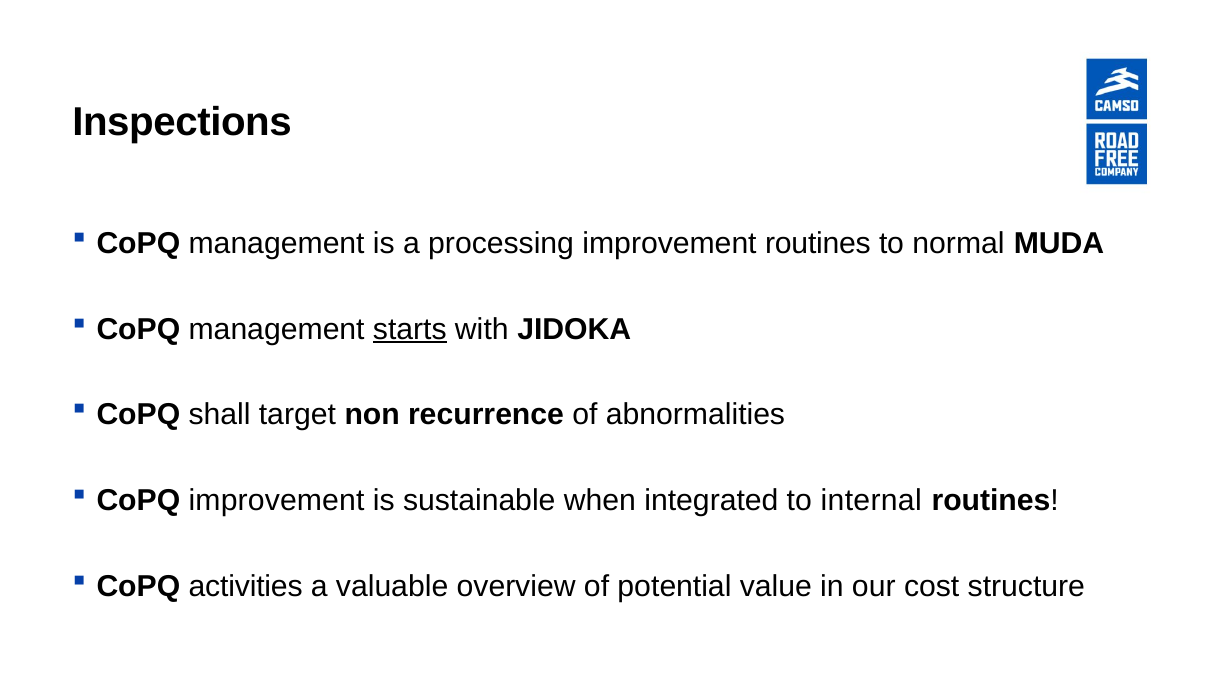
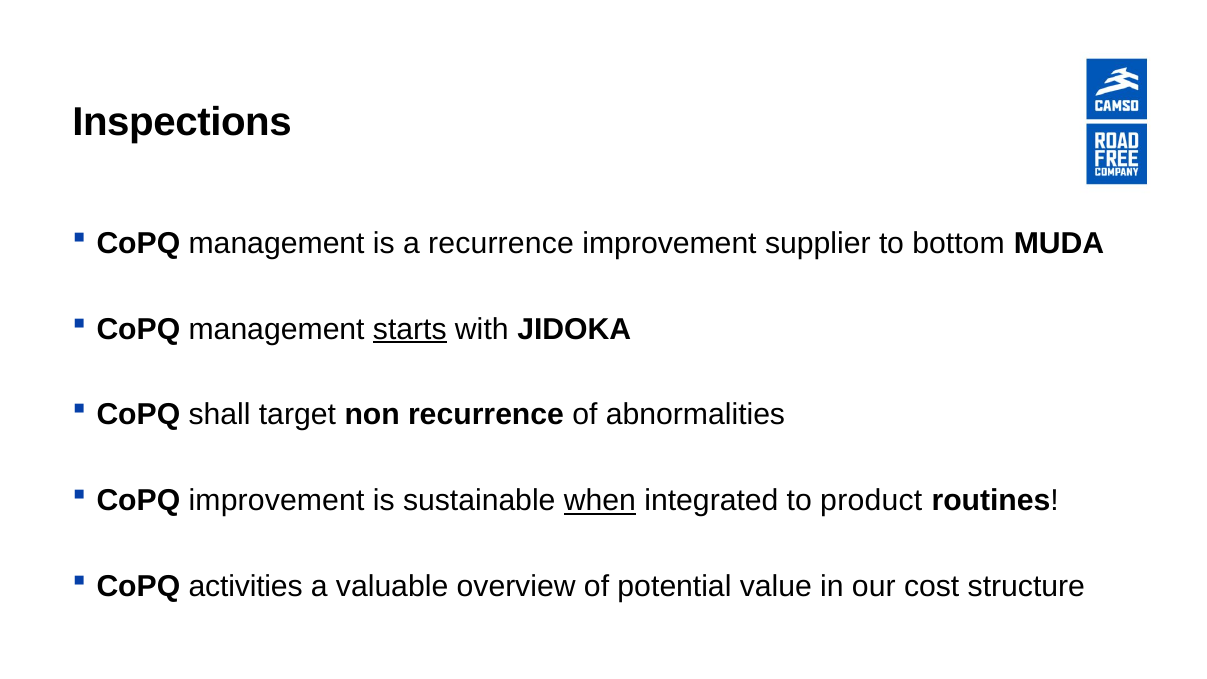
a processing: processing -> recurrence
improvement routines: routines -> supplier
normal: normal -> bottom
when underline: none -> present
internal: internal -> product
